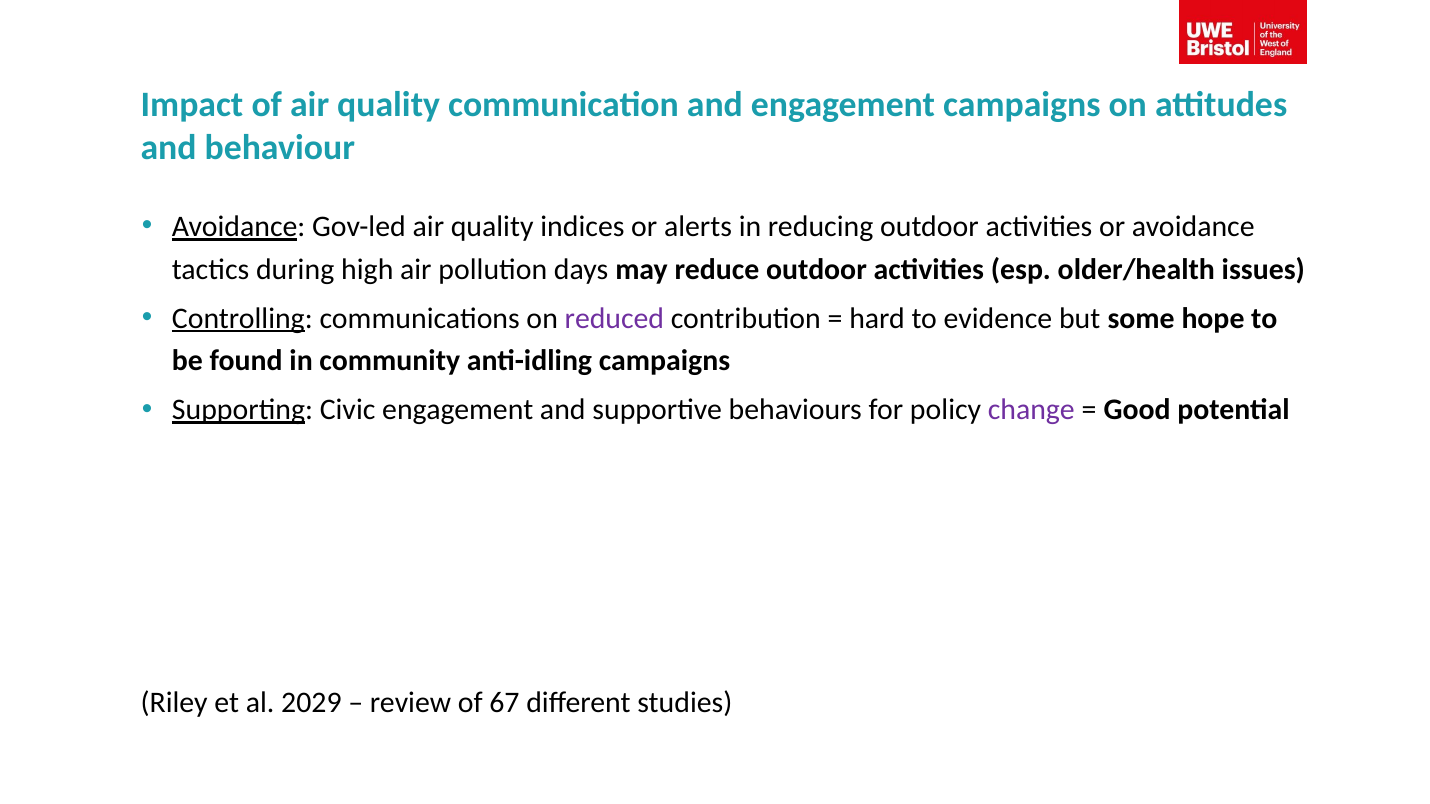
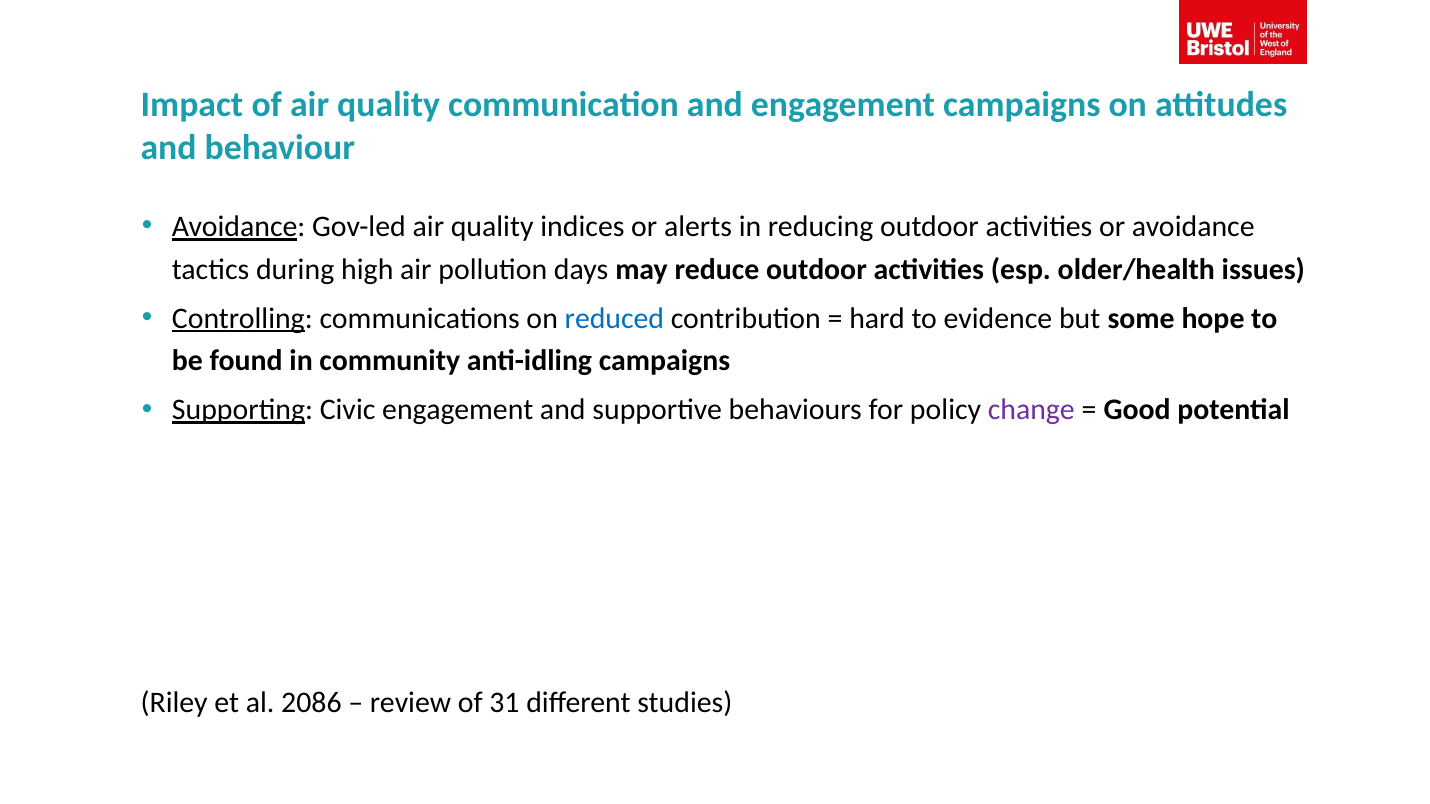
reduced colour: purple -> blue
2029: 2029 -> 2086
67: 67 -> 31
